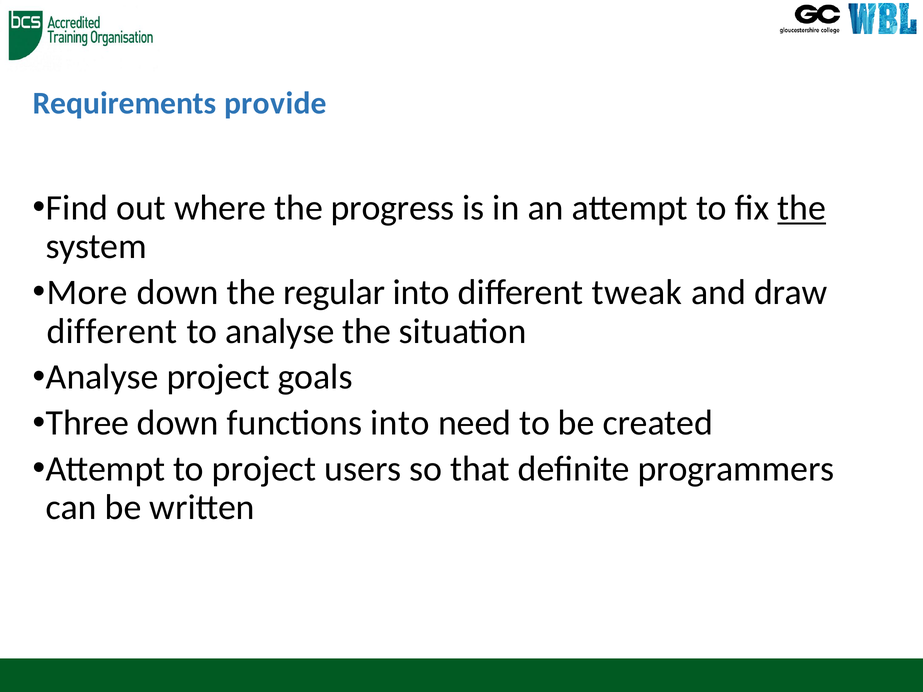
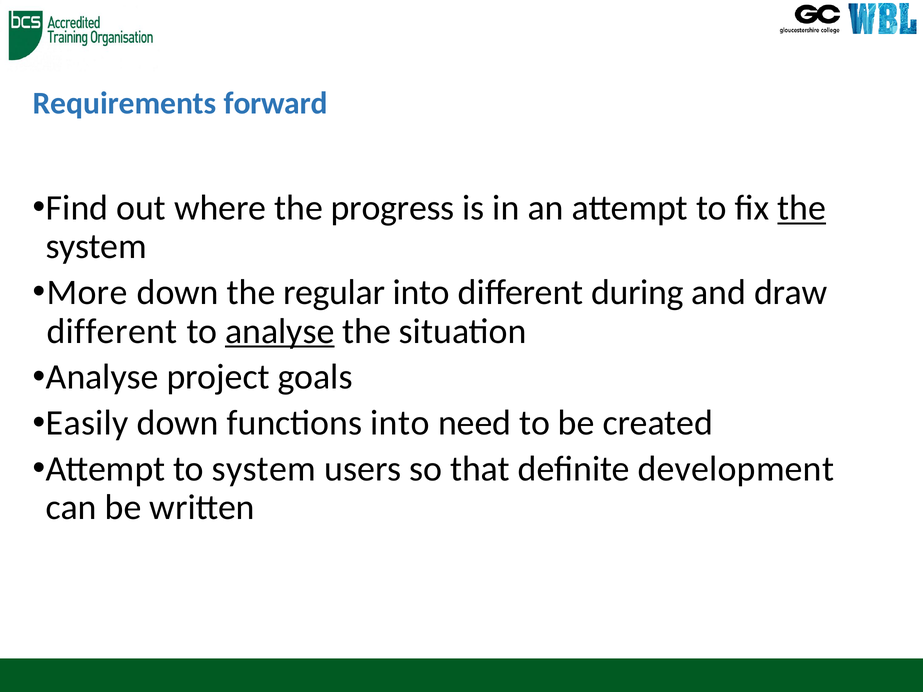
provide: provide -> forward
tweak: tweak -> during
analyse at (280, 331) underline: none -> present
Three: Three -> Easily
to project: project -> system
programmers: programmers -> development
